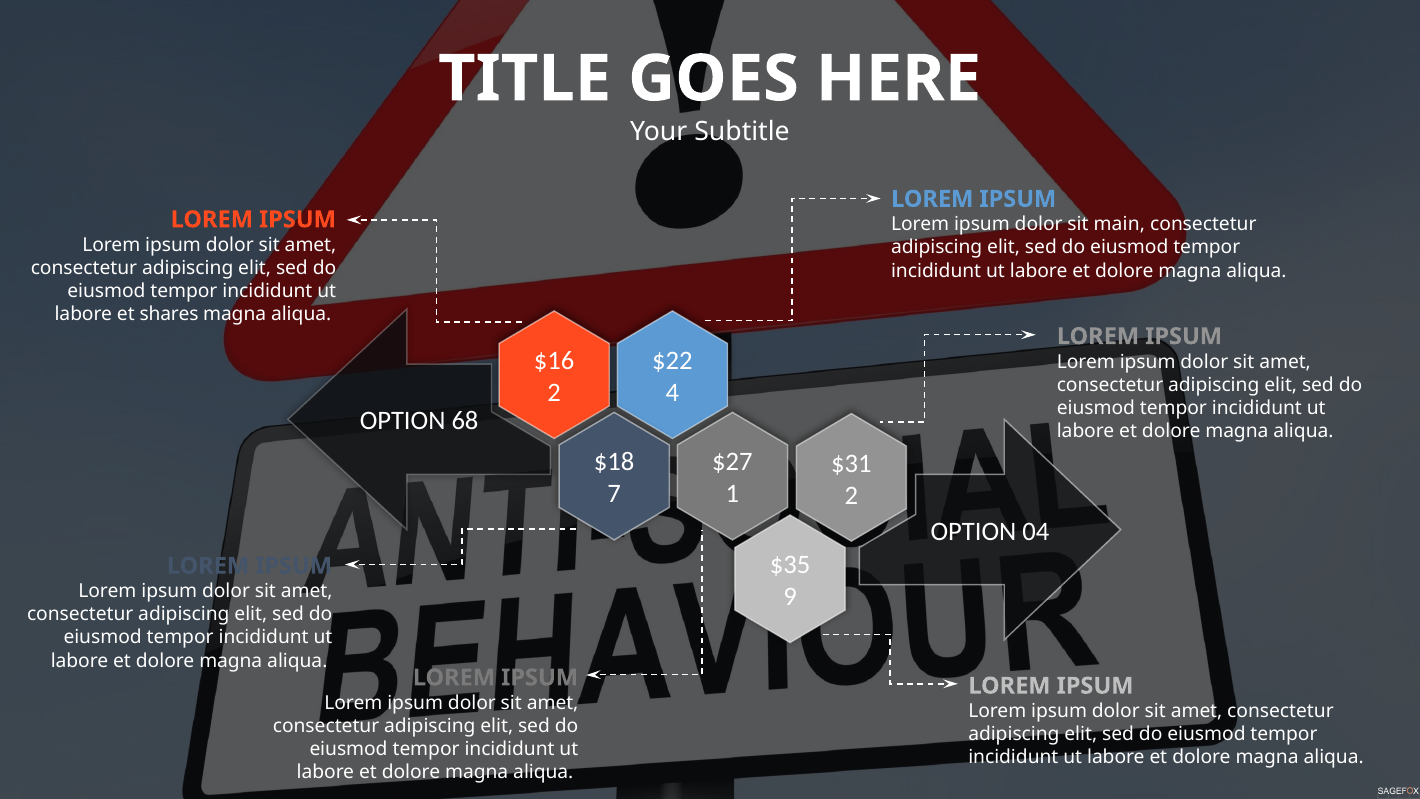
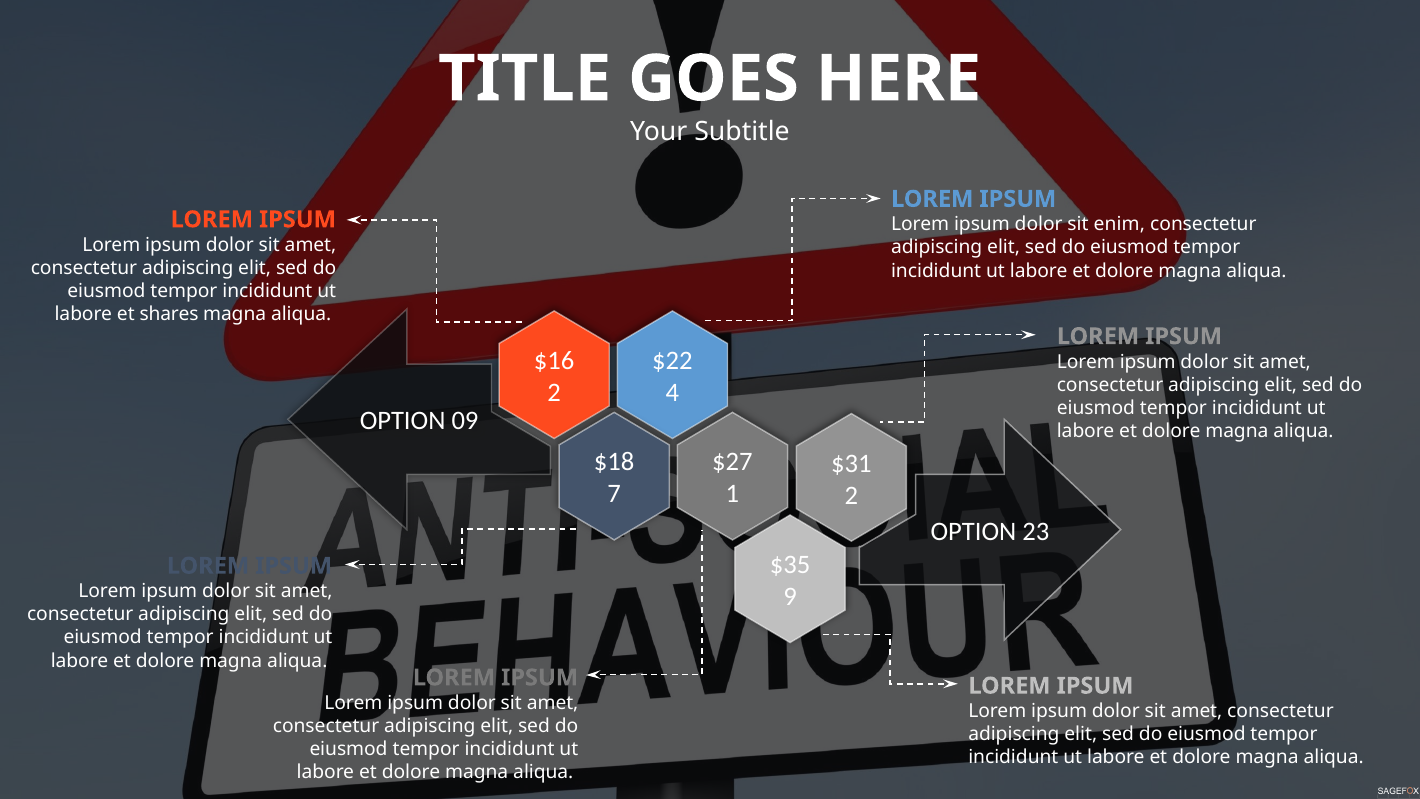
main: main -> enim
68: 68 -> 09
04: 04 -> 23
